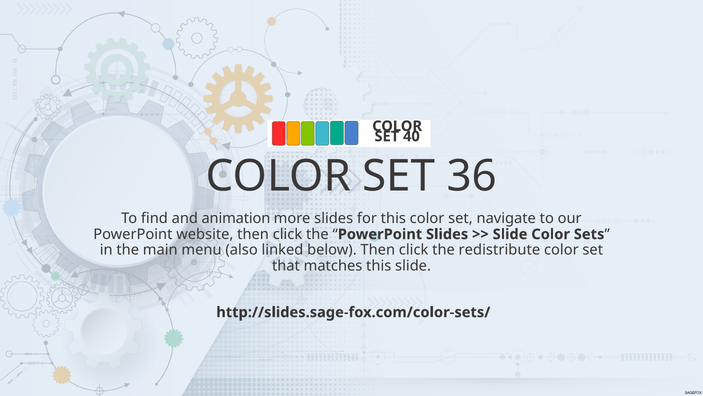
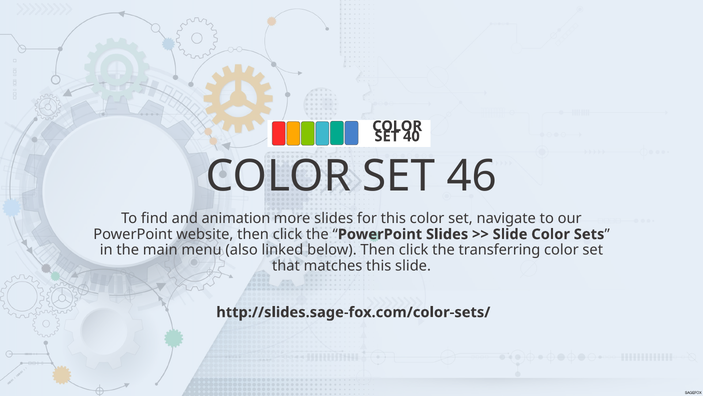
36: 36 -> 46
redistribute: redistribute -> transferring
